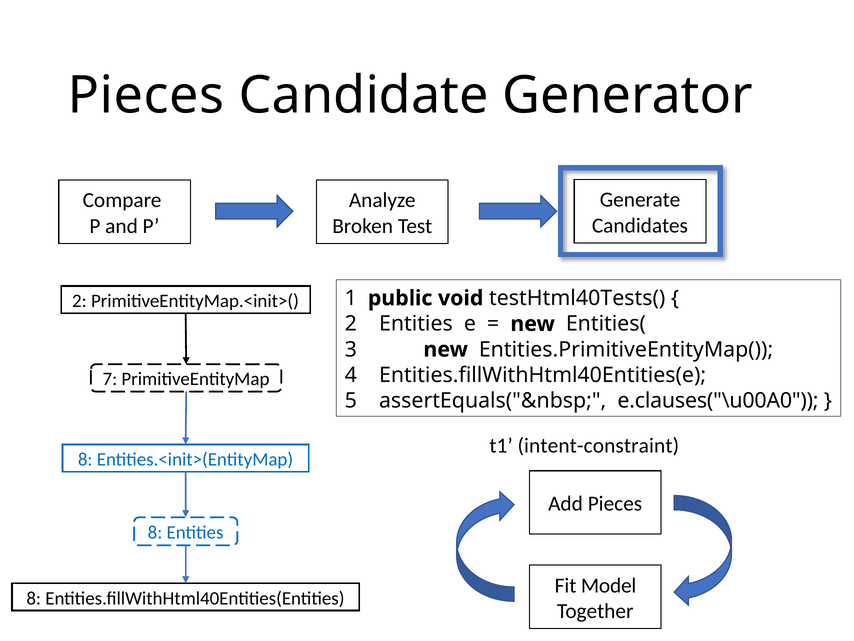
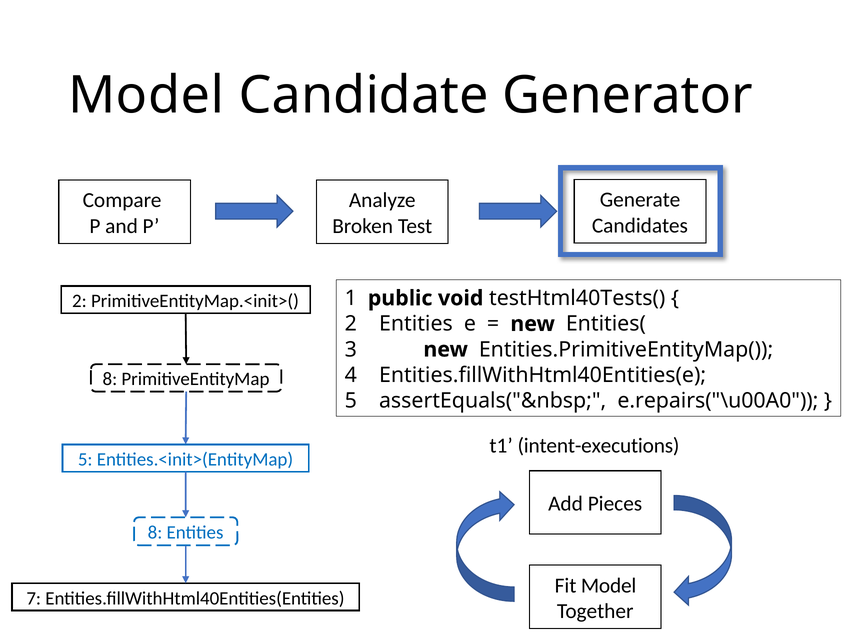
Pieces at (146, 96): Pieces -> Model
7 at (110, 379): 7 -> 8
e.clauses("\u00A0: e.clauses("\u00A0 -> e.repairs("\u00A0
intent-constraint: intent-constraint -> intent-executions
8 at (85, 459): 8 -> 5
8 at (34, 598): 8 -> 7
